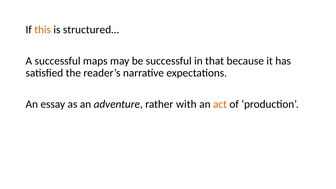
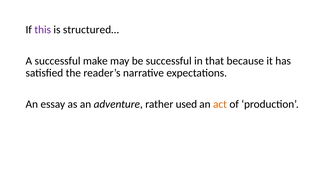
this colour: orange -> purple
maps: maps -> make
with: with -> used
